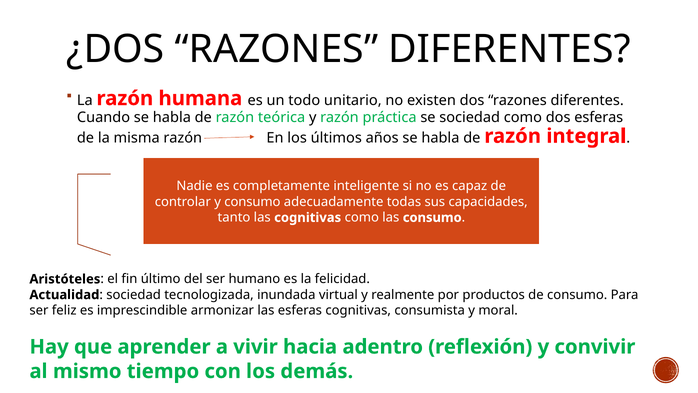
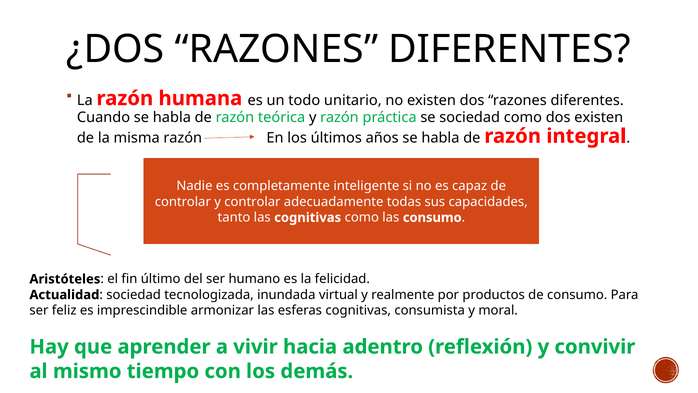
dos esferas: esferas -> existen
y consumo: consumo -> controlar
